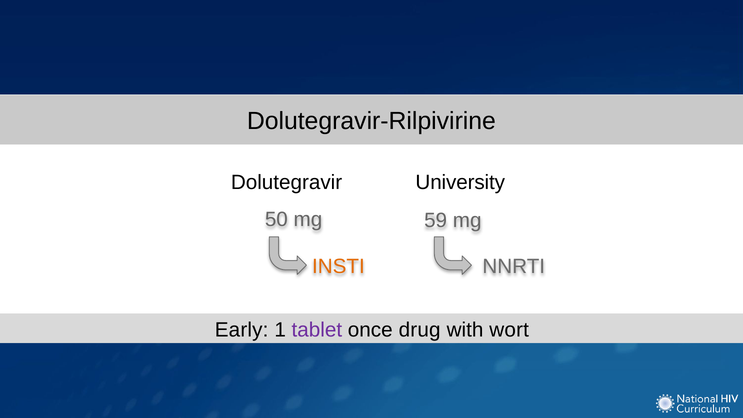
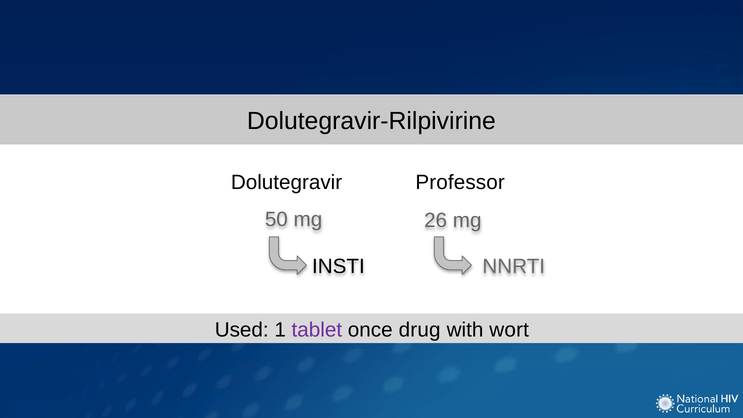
University: University -> Professor
59: 59 -> 26
INSTI colour: orange -> black
Early: Early -> Used
